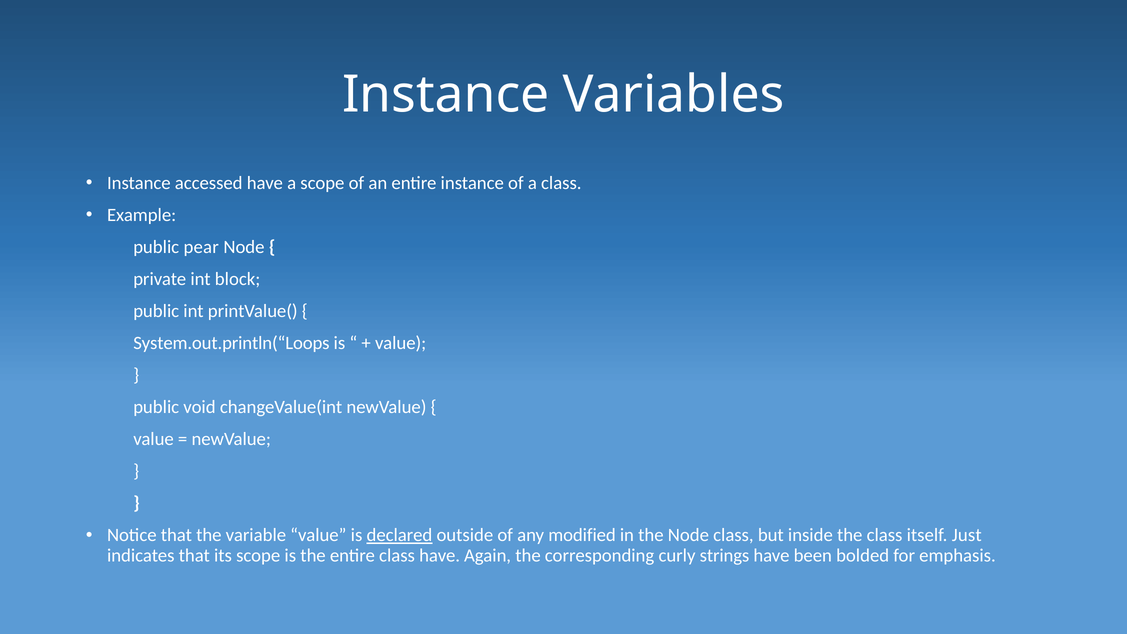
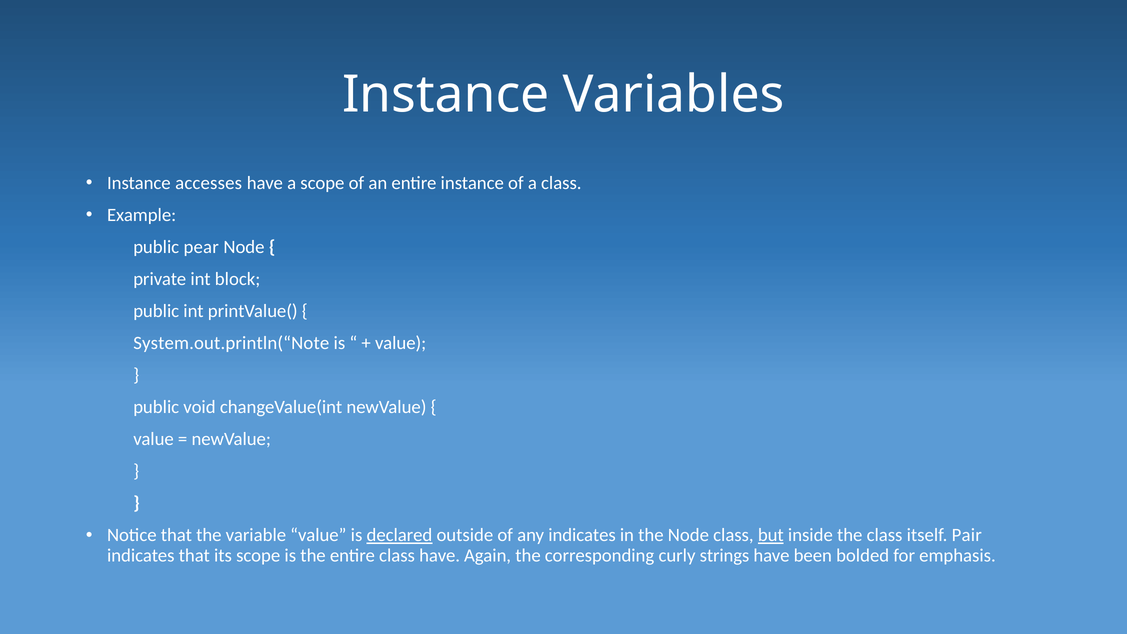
accessed: accessed -> accesses
System.out.println(“Loops: System.out.println(“Loops -> System.out.println(“Note
any modified: modified -> indicates
but underline: none -> present
Just: Just -> Pair
